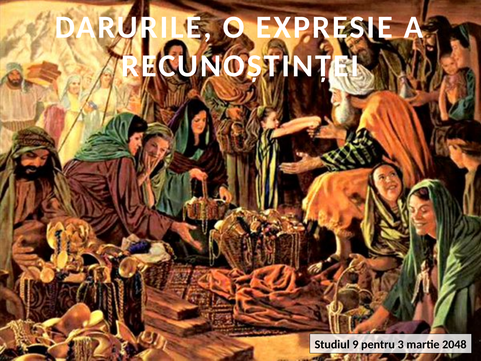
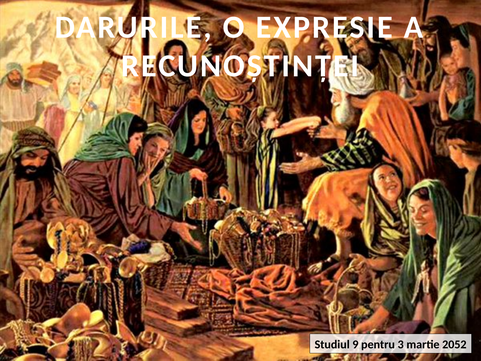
2048: 2048 -> 2052
